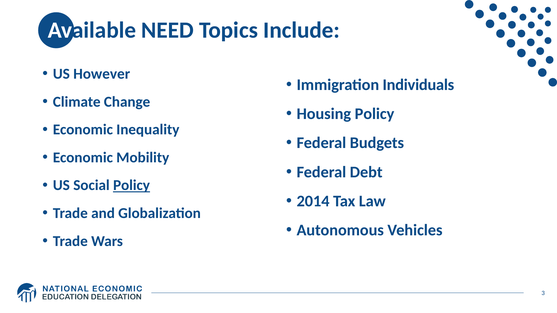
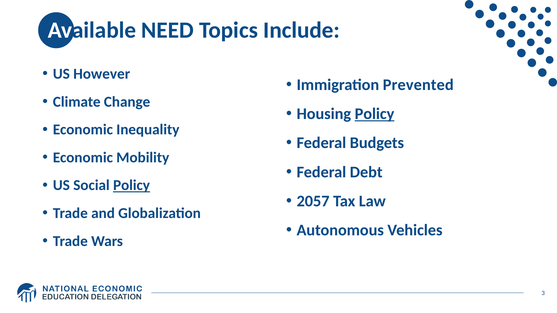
Individuals: Individuals -> Prevented
Policy at (375, 114) underline: none -> present
2014: 2014 -> 2057
